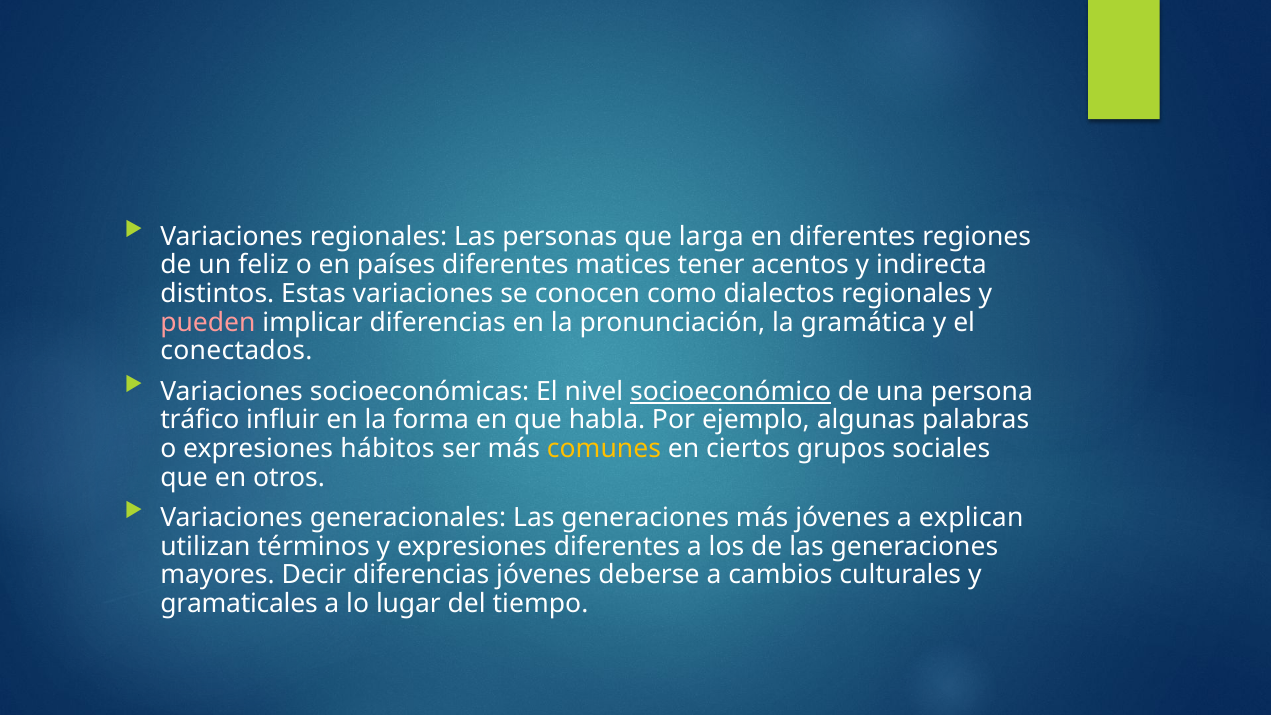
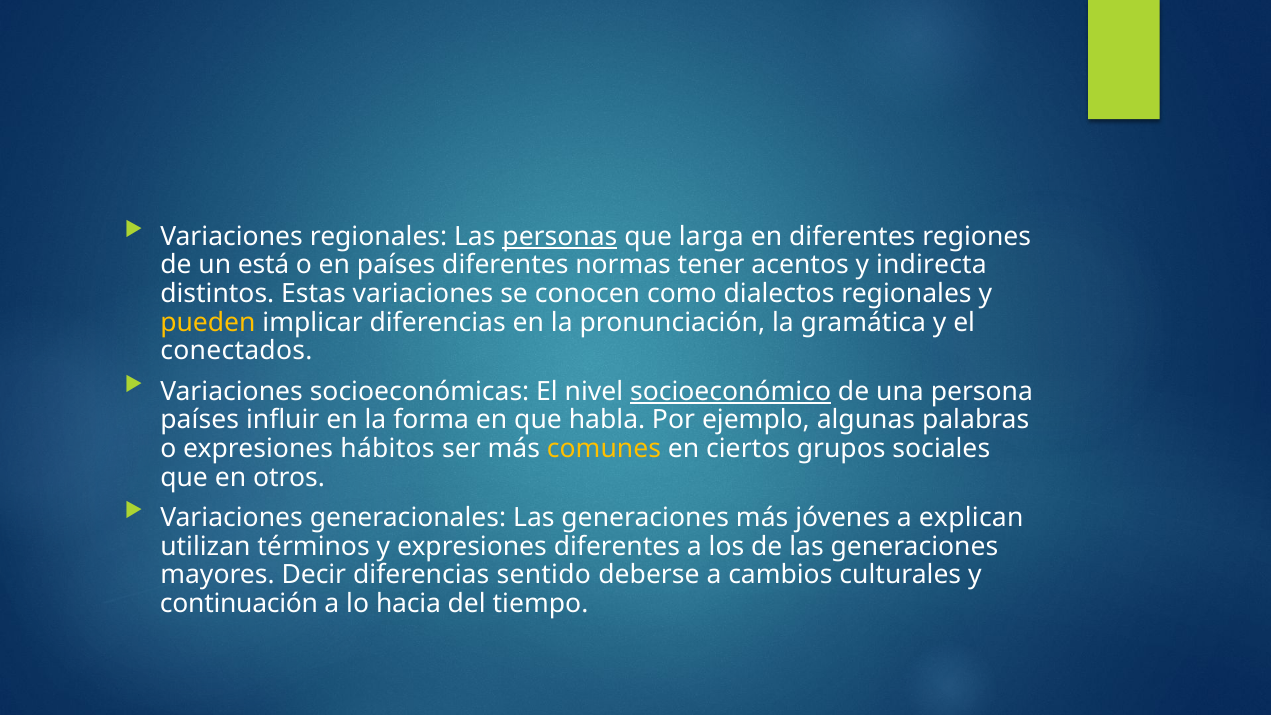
personas underline: none -> present
feliz: feliz -> está
matices: matices -> normas
pueden colour: pink -> yellow
tráfico at (200, 420): tráfico -> países
diferencias jóvenes: jóvenes -> sentido
gramaticales: gramaticales -> continuación
lugar: lugar -> hacia
